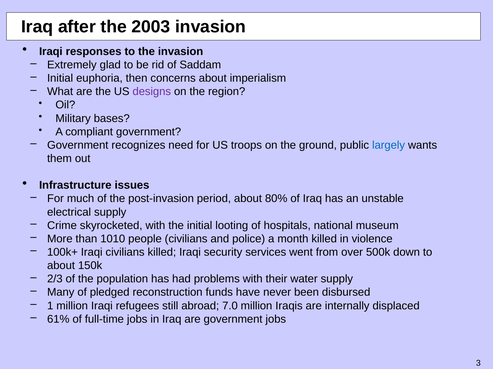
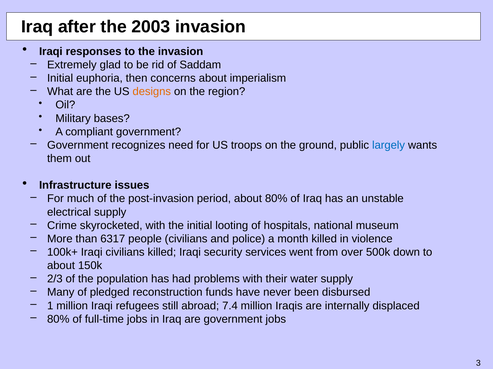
designs colour: purple -> orange
1010: 1010 -> 6317
7.0: 7.0 -> 7.4
61% at (58, 320): 61% -> 80%
